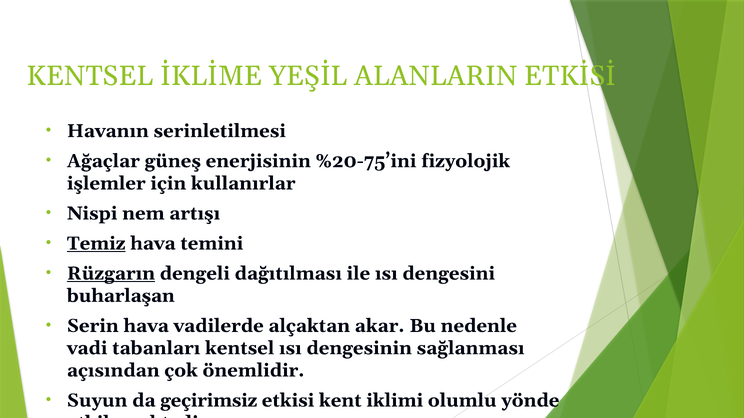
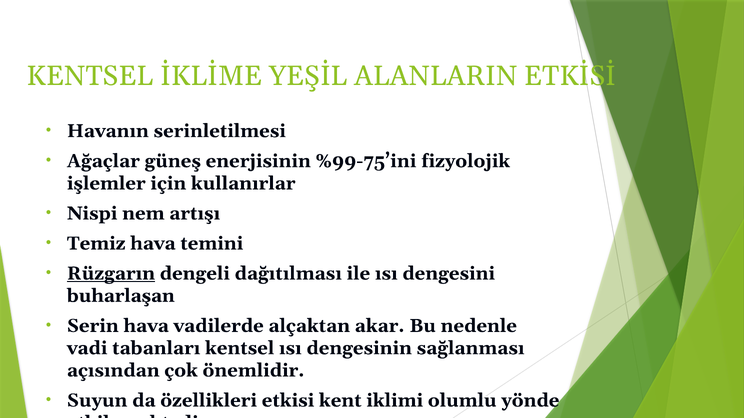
%20-75’ini: %20-75’ini -> %99-75’ini
Temiz underline: present -> none
geçirimsiz: geçirimsiz -> özellikleri
